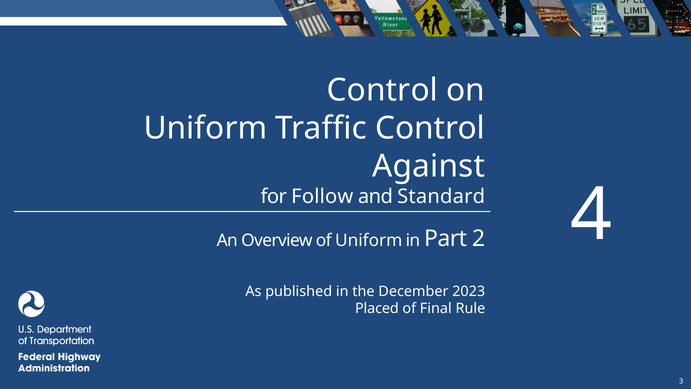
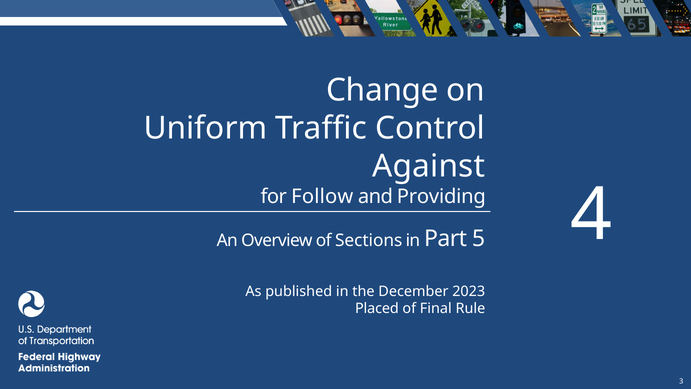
Control at (382, 90): Control -> Change
Standard: Standard -> Providing
of Uniform: Uniform -> Sections
2: 2 -> 5
